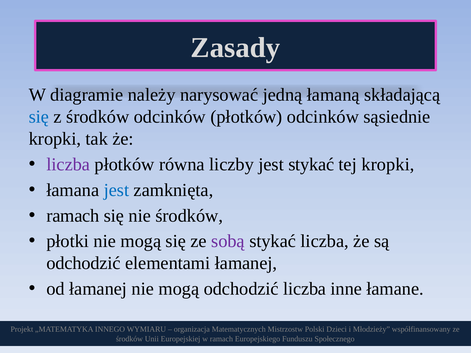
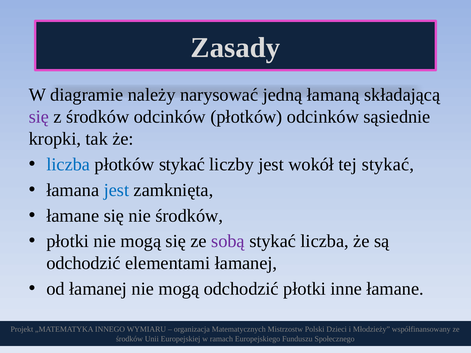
się at (39, 117) colour: blue -> purple
liczba at (68, 164) colour: purple -> blue
płotków równa: równa -> stykać
jest stykać: stykać -> wokół
tej kropki: kropki -> stykać
ramach at (73, 216): ramach -> łamane
odchodzić liczba: liczba -> płotki
